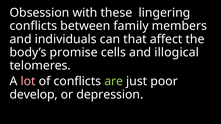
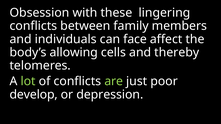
that: that -> face
promise: promise -> allowing
illogical: illogical -> thereby
lot colour: pink -> light green
